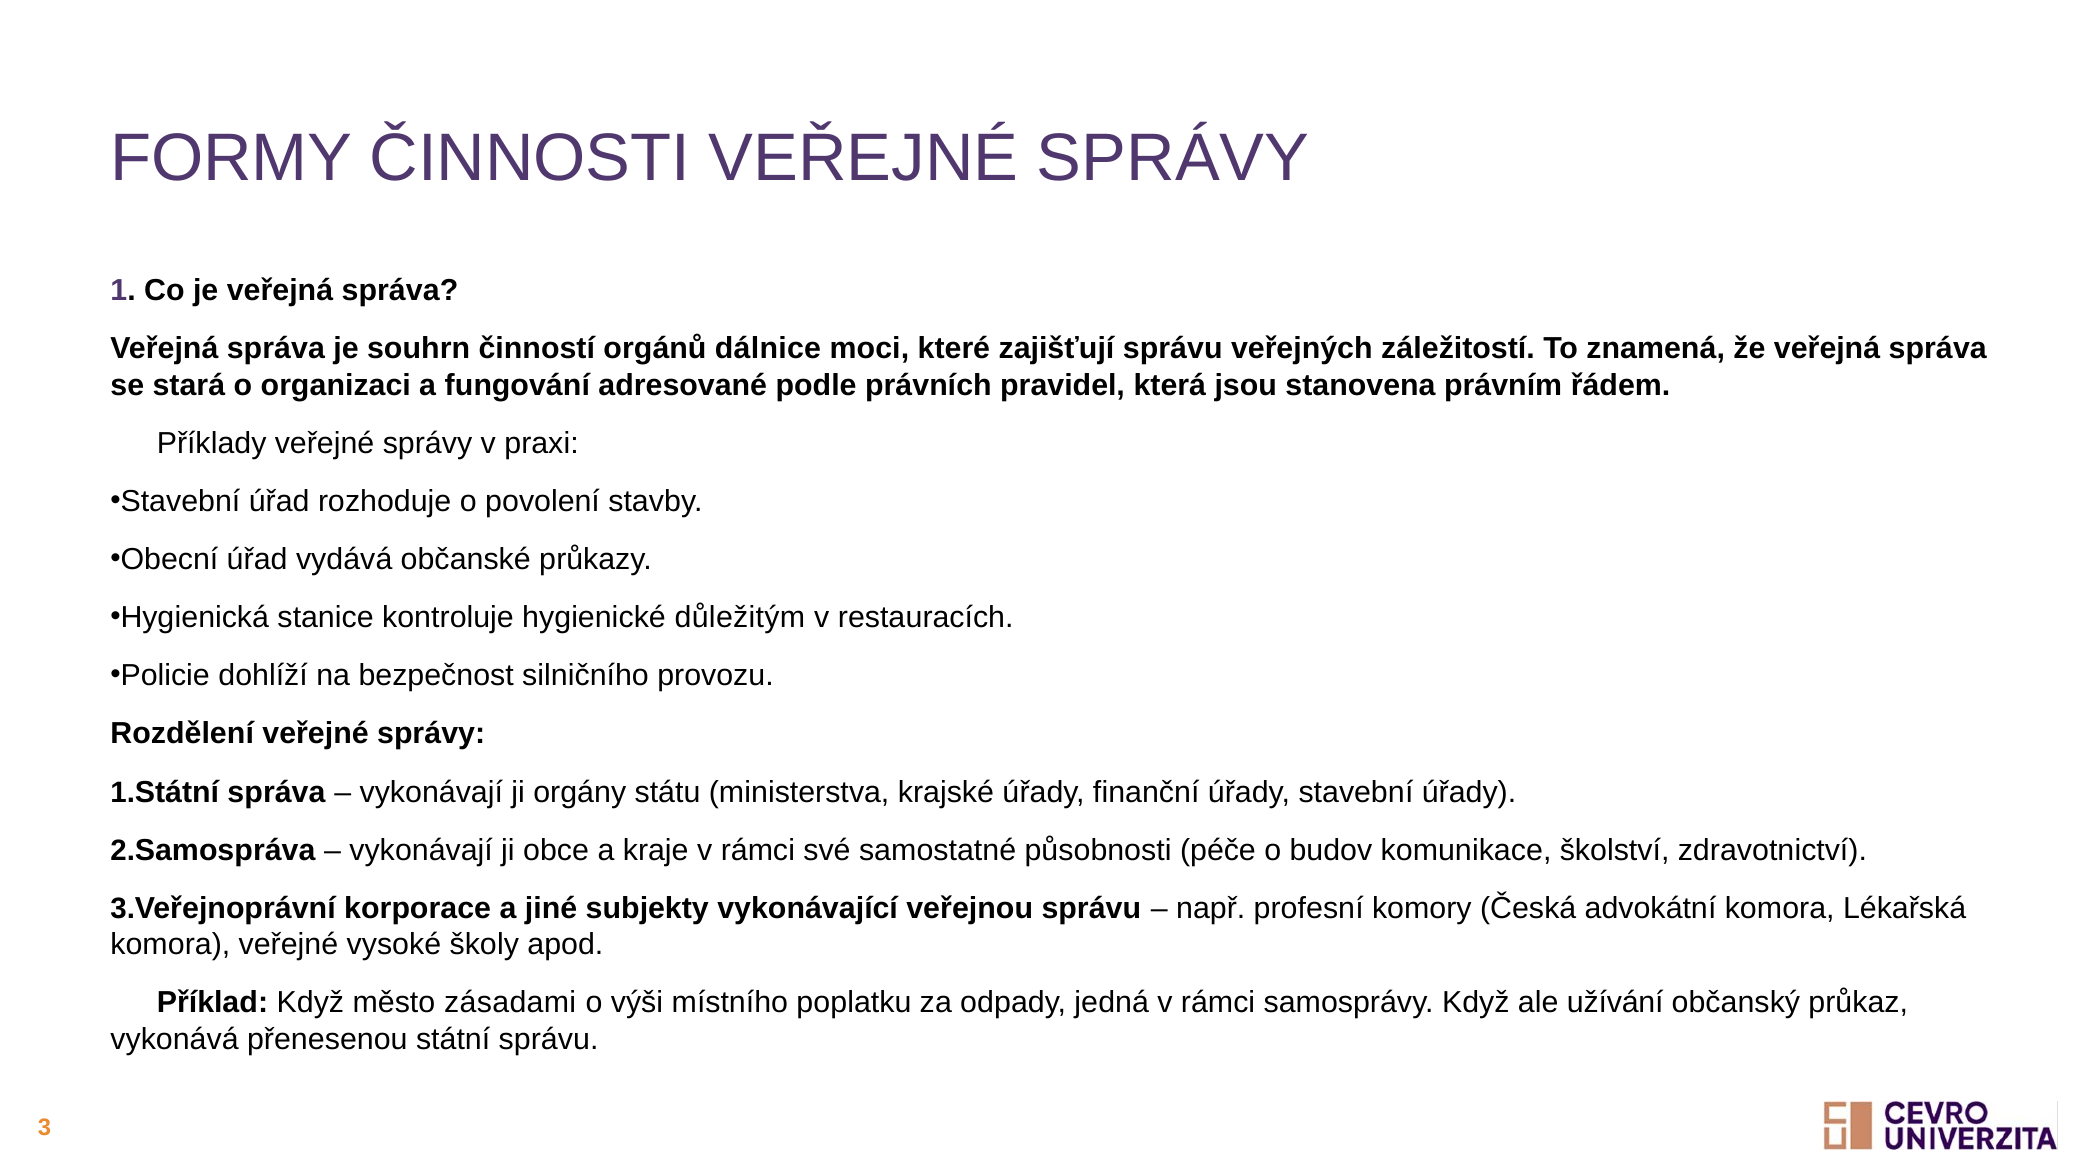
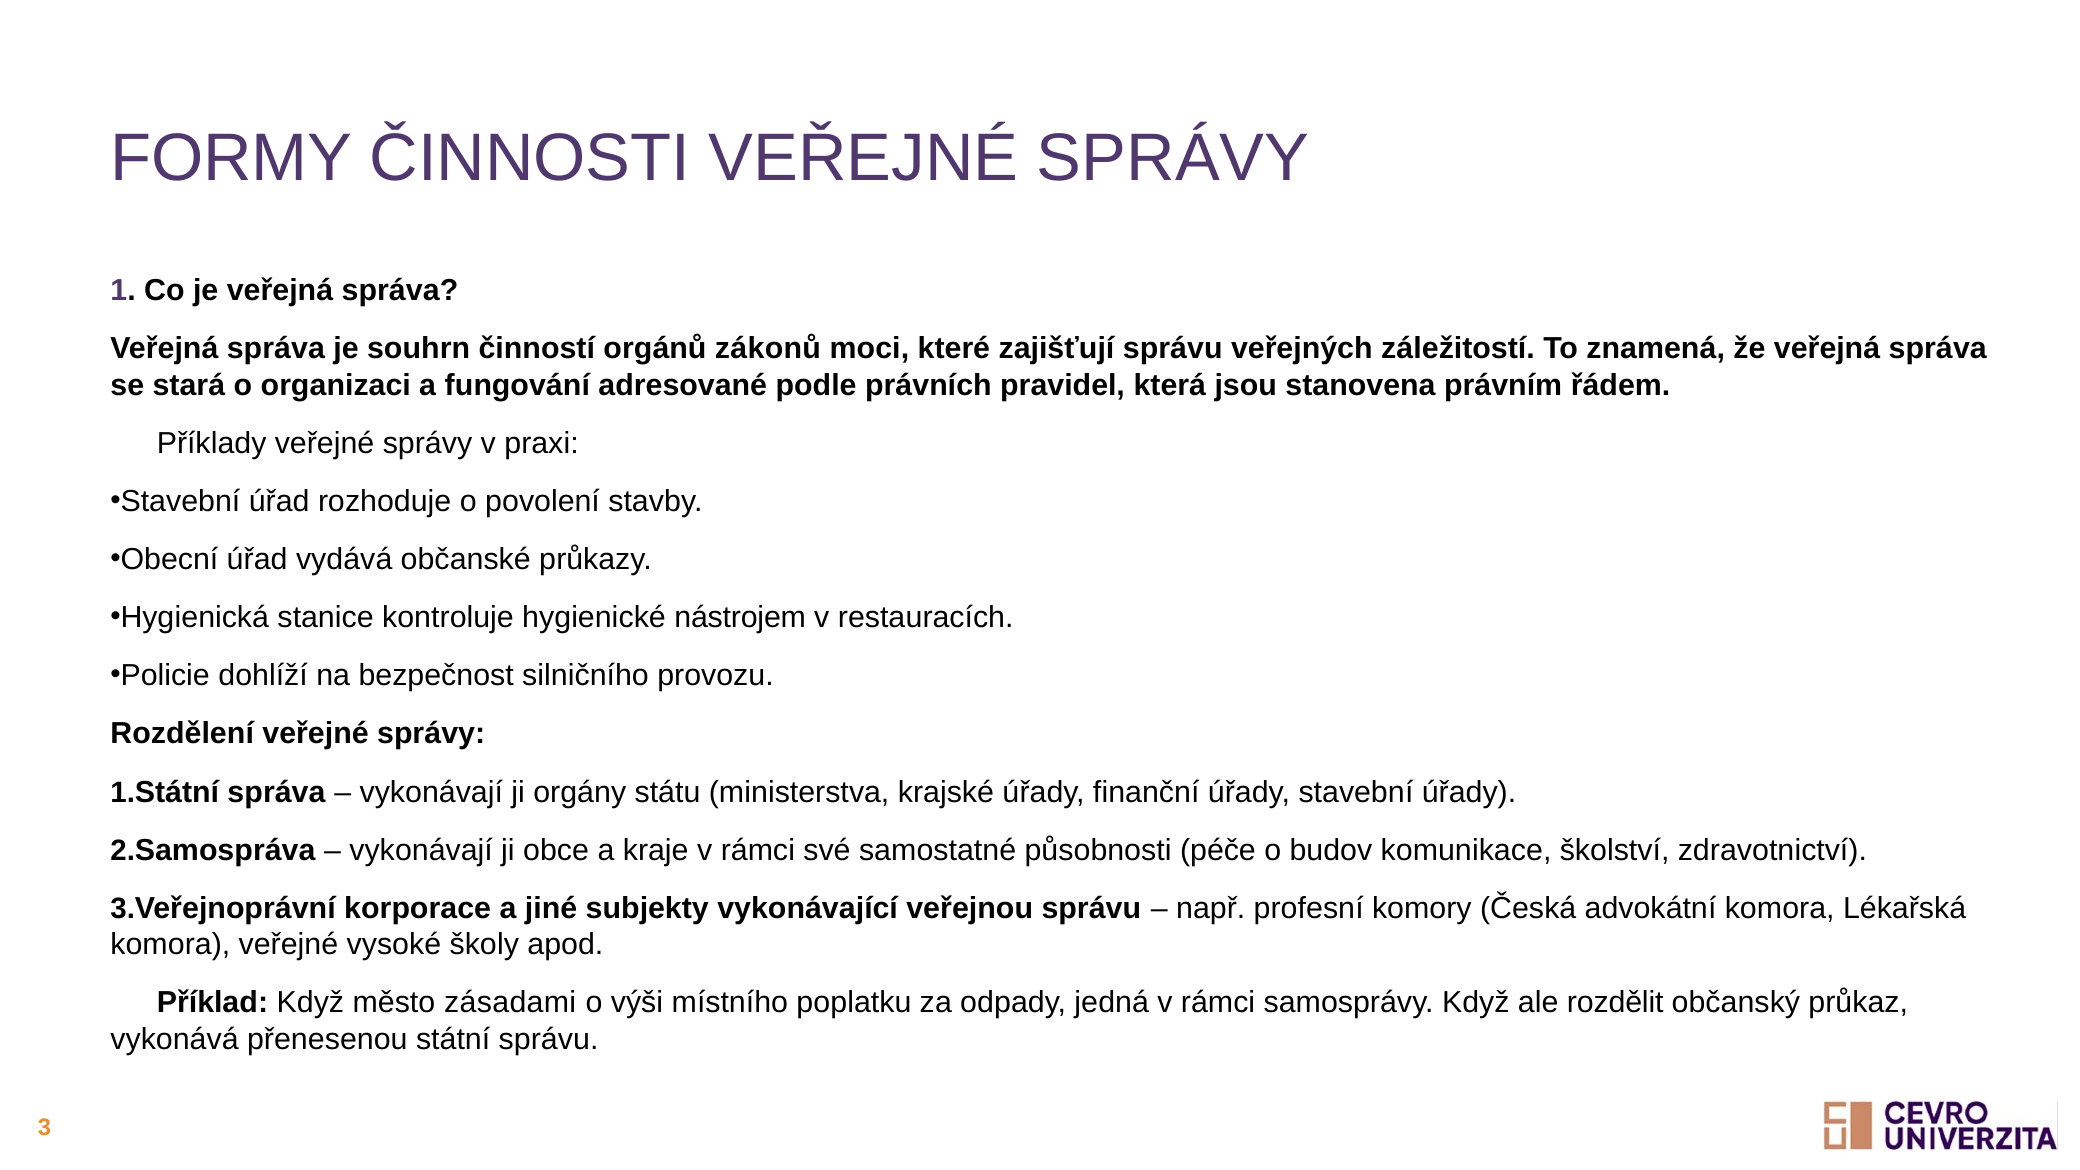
dálnice: dálnice -> zákonů
důležitým: důležitým -> nástrojem
užívání: užívání -> rozdělit
